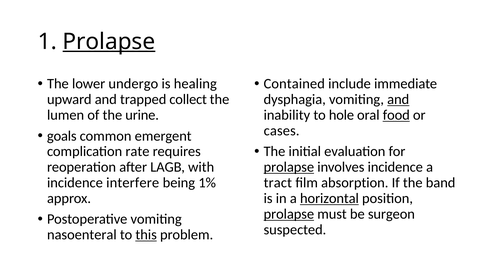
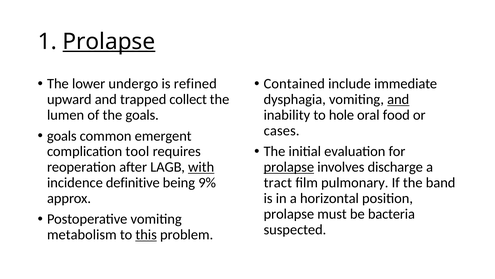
healing: healing -> refined
the urine: urine -> goals
food underline: present -> none
rate: rate -> tool
with underline: none -> present
involves incidence: incidence -> discharge
interfere: interfere -> definitive
1%: 1% -> 9%
absorption: absorption -> pulmonary
horizontal underline: present -> none
prolapse at (289, 214) underline: present -> none
surgeon: surgeon -> bacteria
nasoenteral: nasoenteral -> metabolism
